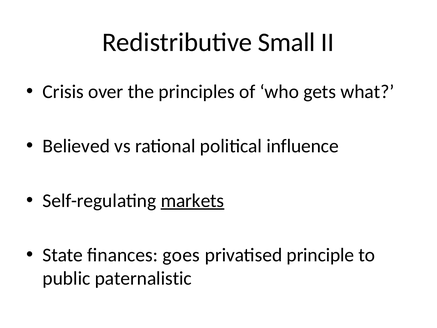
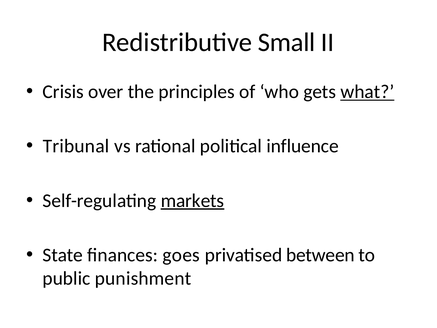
what underline: none -> present
Believed: Believed -> Tribunal
principle: principle -> between
paternalistic: paternalistic -> punishment
